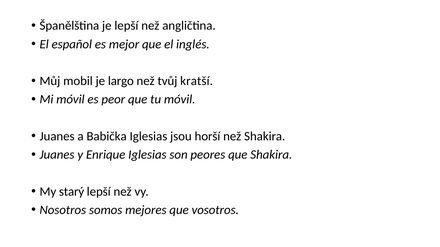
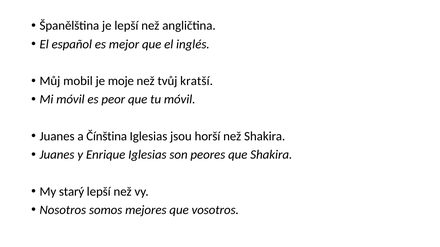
largo: largo -> moje
Babička: Babička -> Čínština
